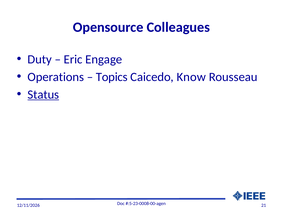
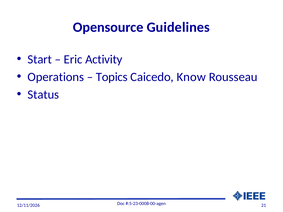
Colleagues: Colleagues -> Guidelines
Duty: Duty -> Start
Engage: Engage -> Activity
Status underline: present -> none
